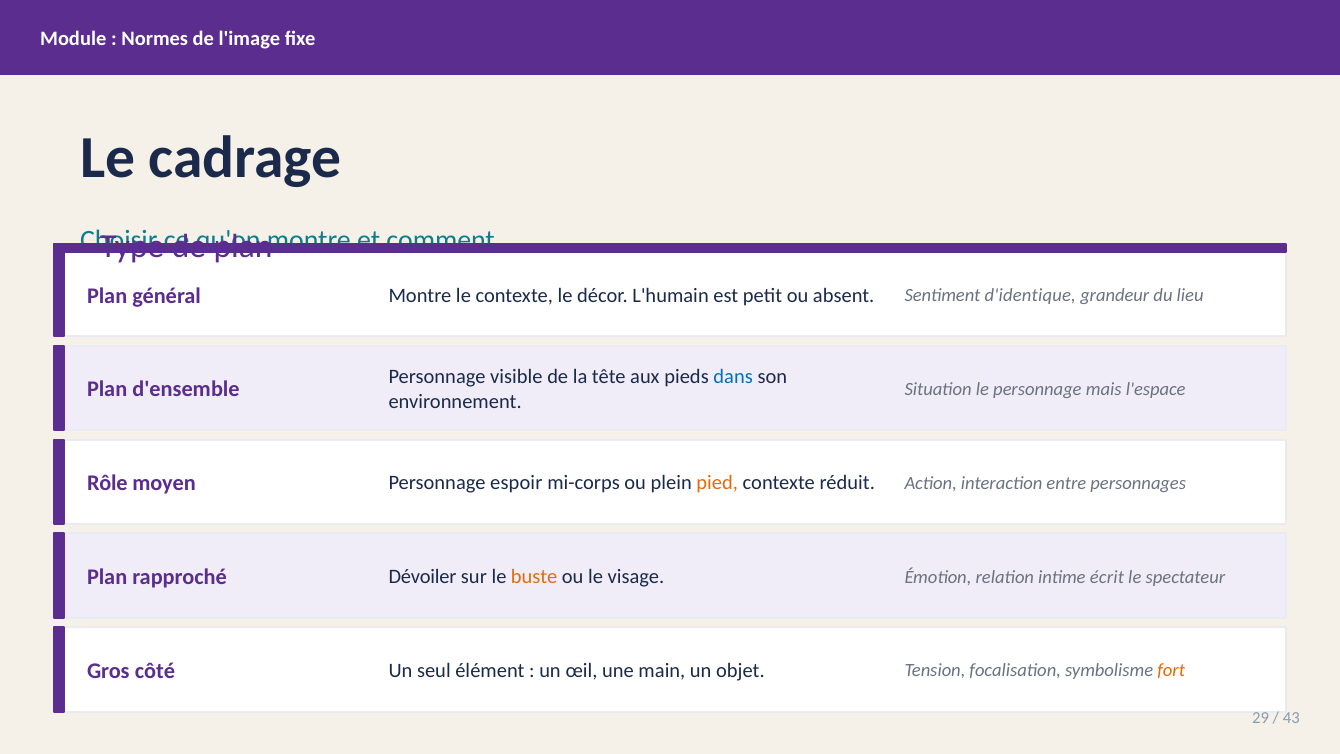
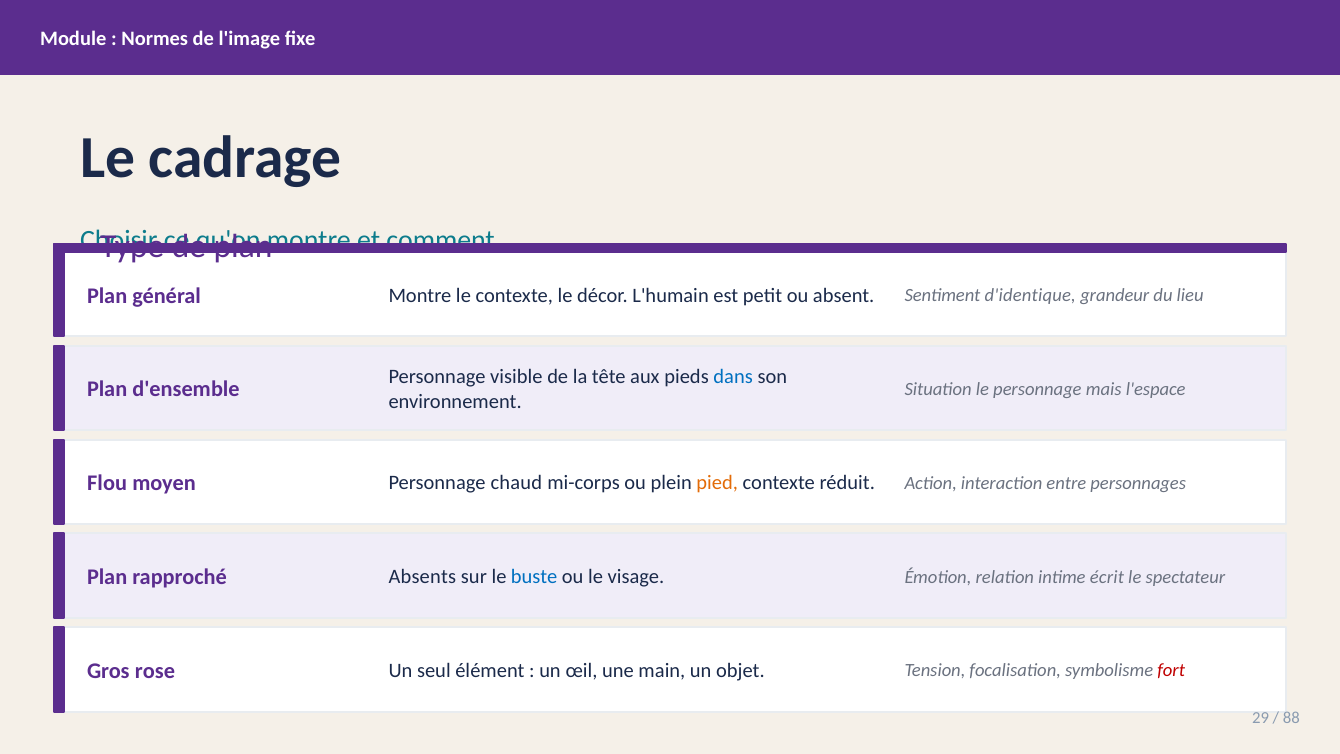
Rôle: Rôle -> Flou
espoir: espoir -> chaud
Dévoiler: Dévoiler -> Absents
buste colour: orange -> blue
côté: côté -> rose
fort colour: orange -> red
43: 43 -> 88
